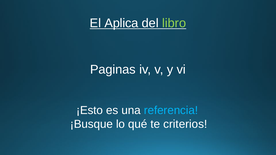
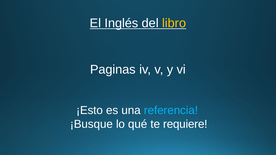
Aplica: Aplica -> Inglés
libro colour: light green -> yellow
criterios: criterios -> requiere
